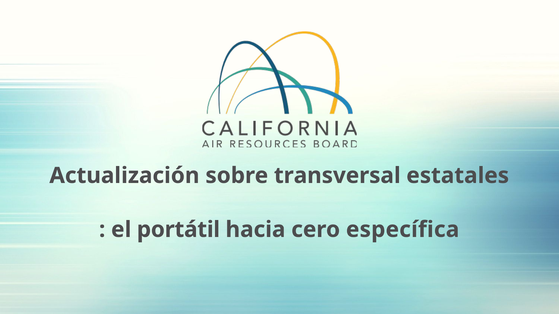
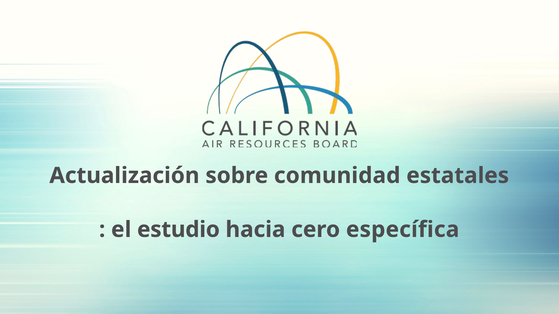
transversal: transversal -> comunidad
portátil: portátil -> estudio
